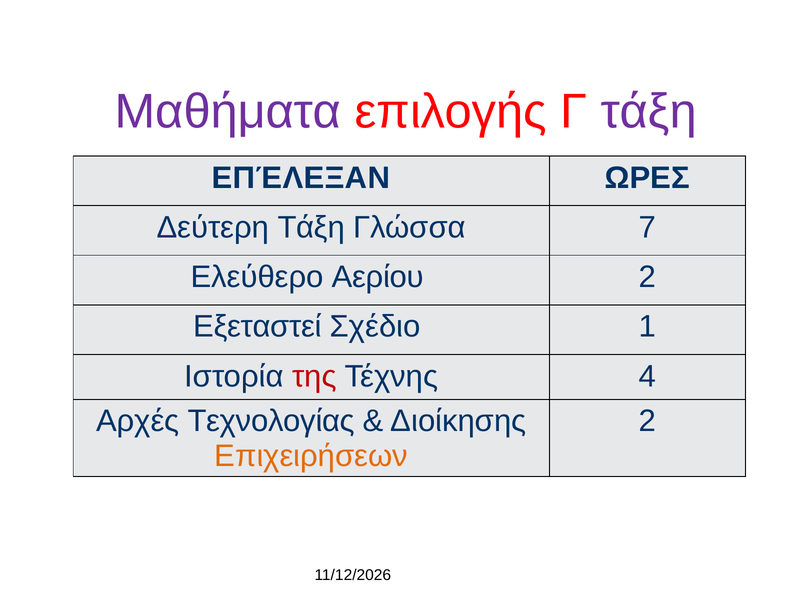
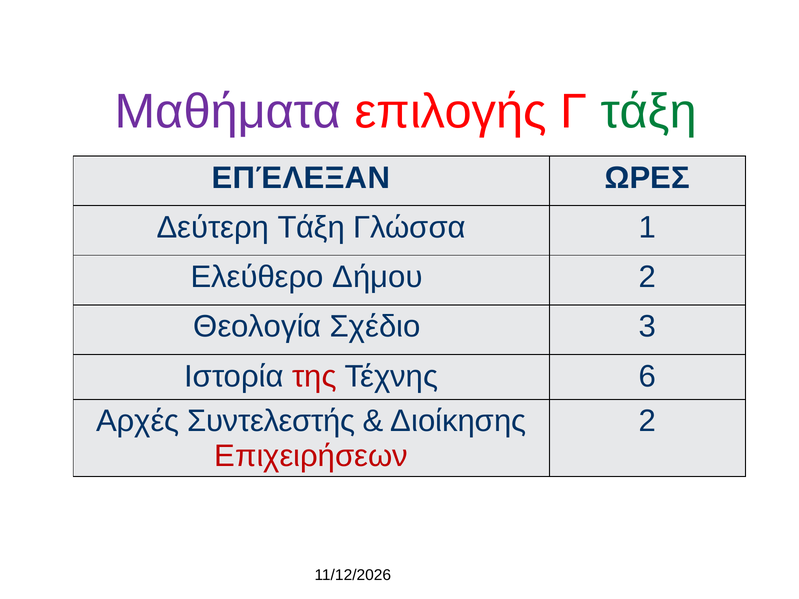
τάξη at (649, 112) colour: purple -> green
7: 7 -> 1
Αερίου: Αερίου -> Δήμου
Εξεταστεί: Εξεταστεί -> Θεολογία
1: 1 -> 3
4: 4 -> 6
Τεχνολογίας: Τεχνολογίας -> Συντελεστής
Επιχειρήσεων colour: orange -> red
